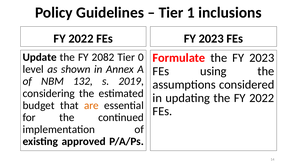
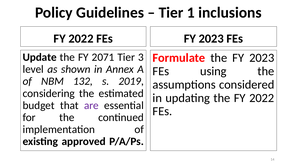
2082: 2082 -> 2071
0: 0 -> 3
are colour: orange -> purple
